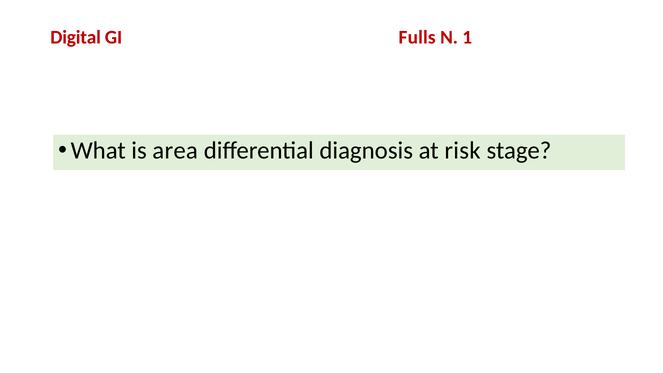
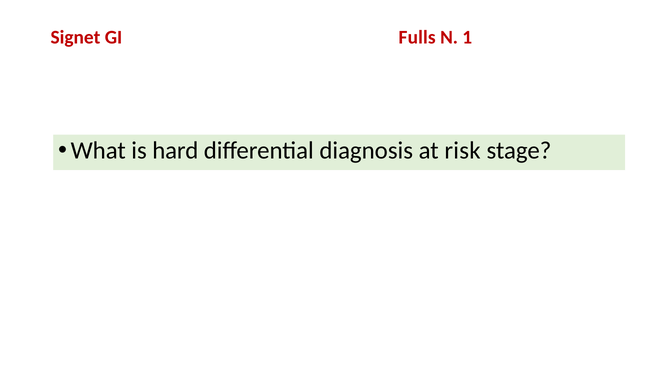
Digital: Digital -> Signet
area: area -> hard
